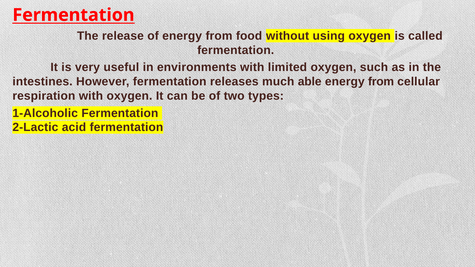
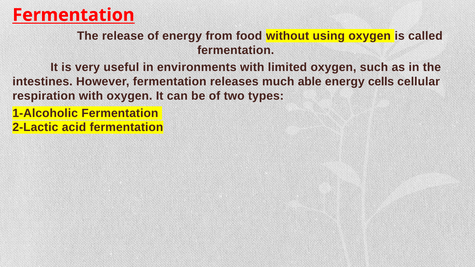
from at (381, 82): from -> cells
